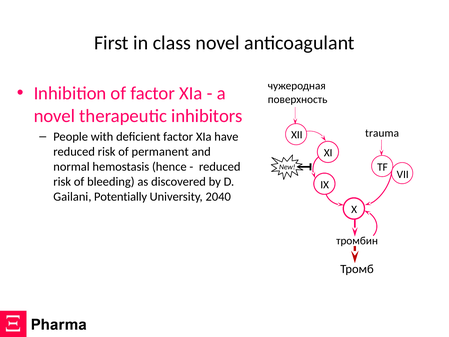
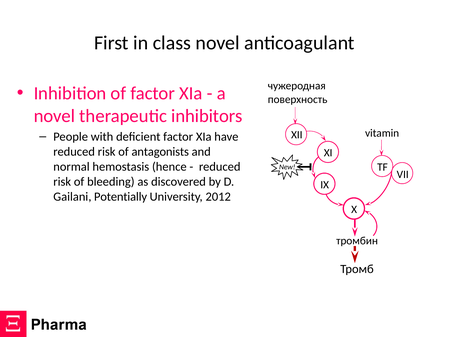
trauma: trauma -> vitamin
permanent: permanent -> antagonists
2040: 2040 -> 2012
